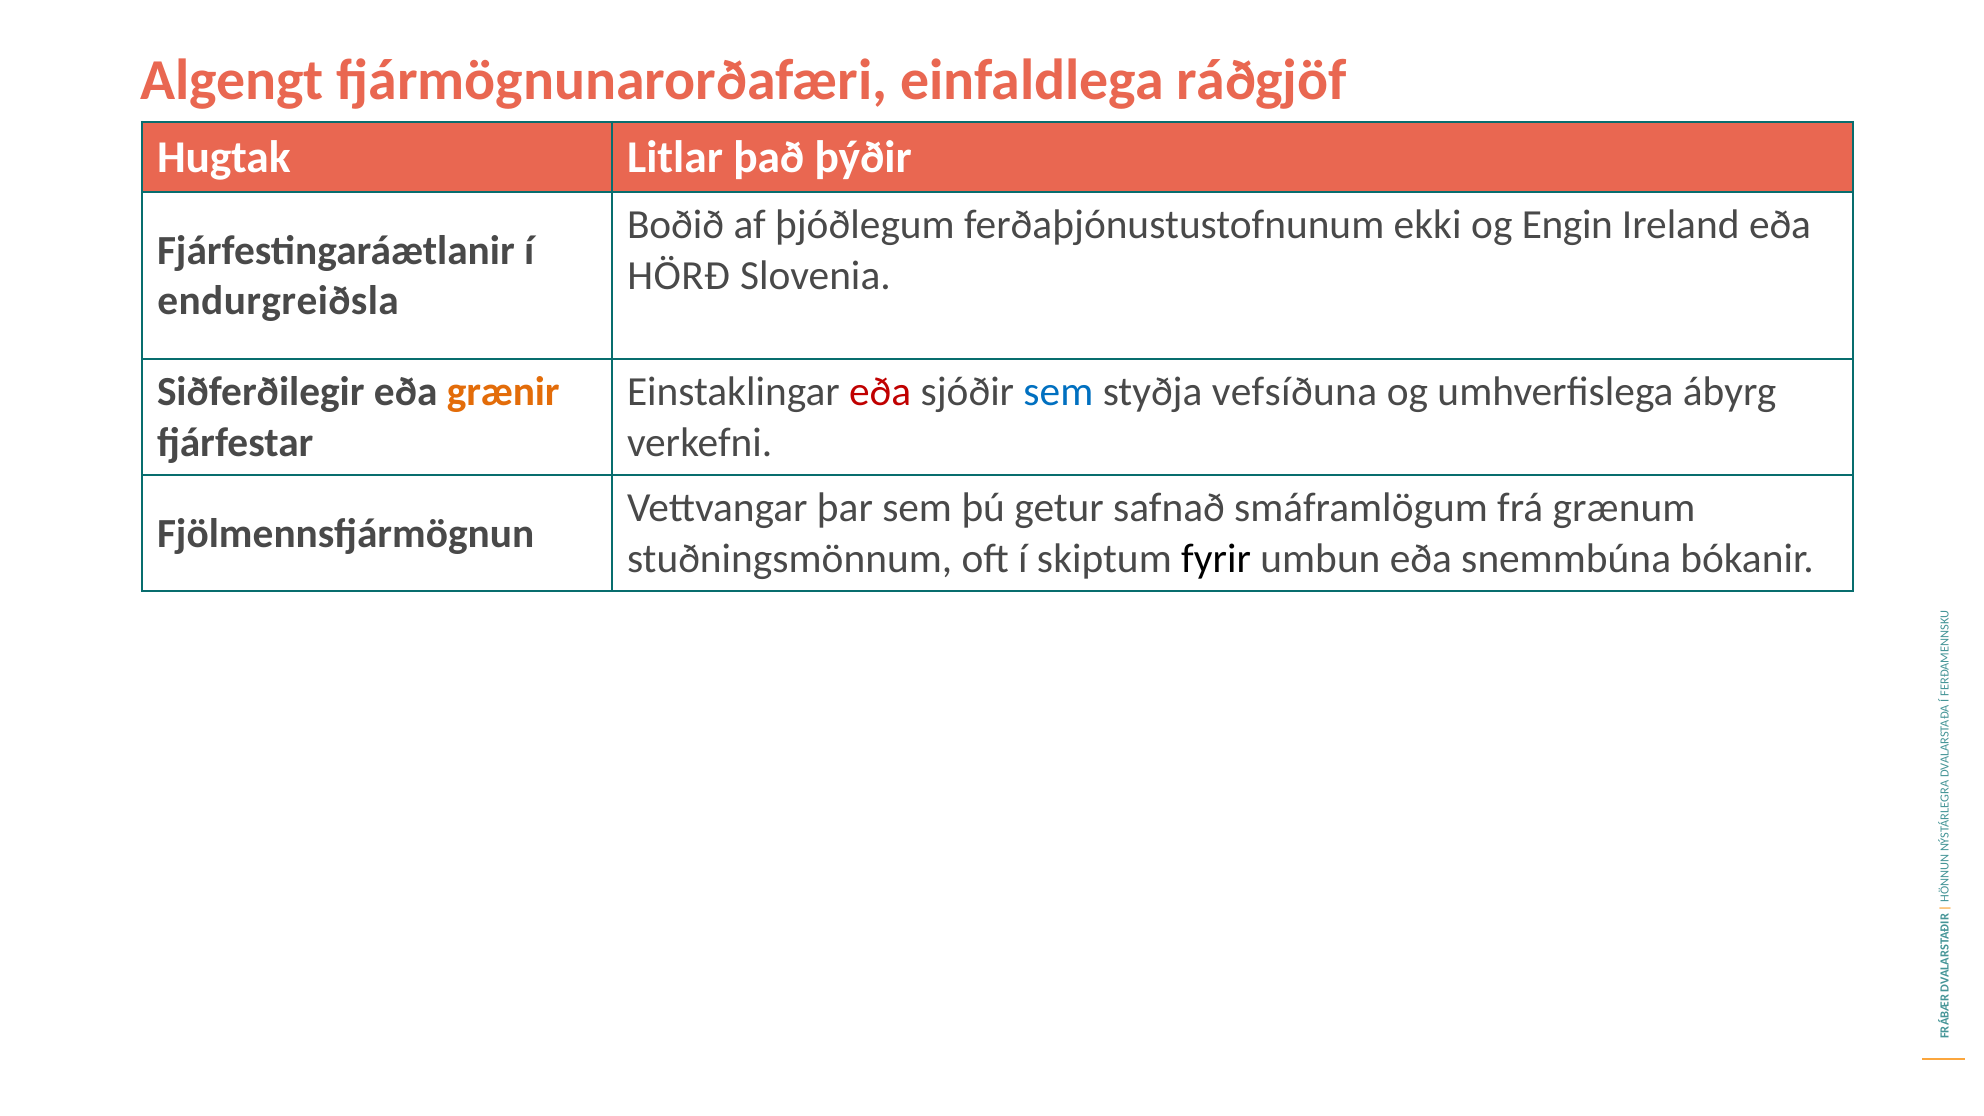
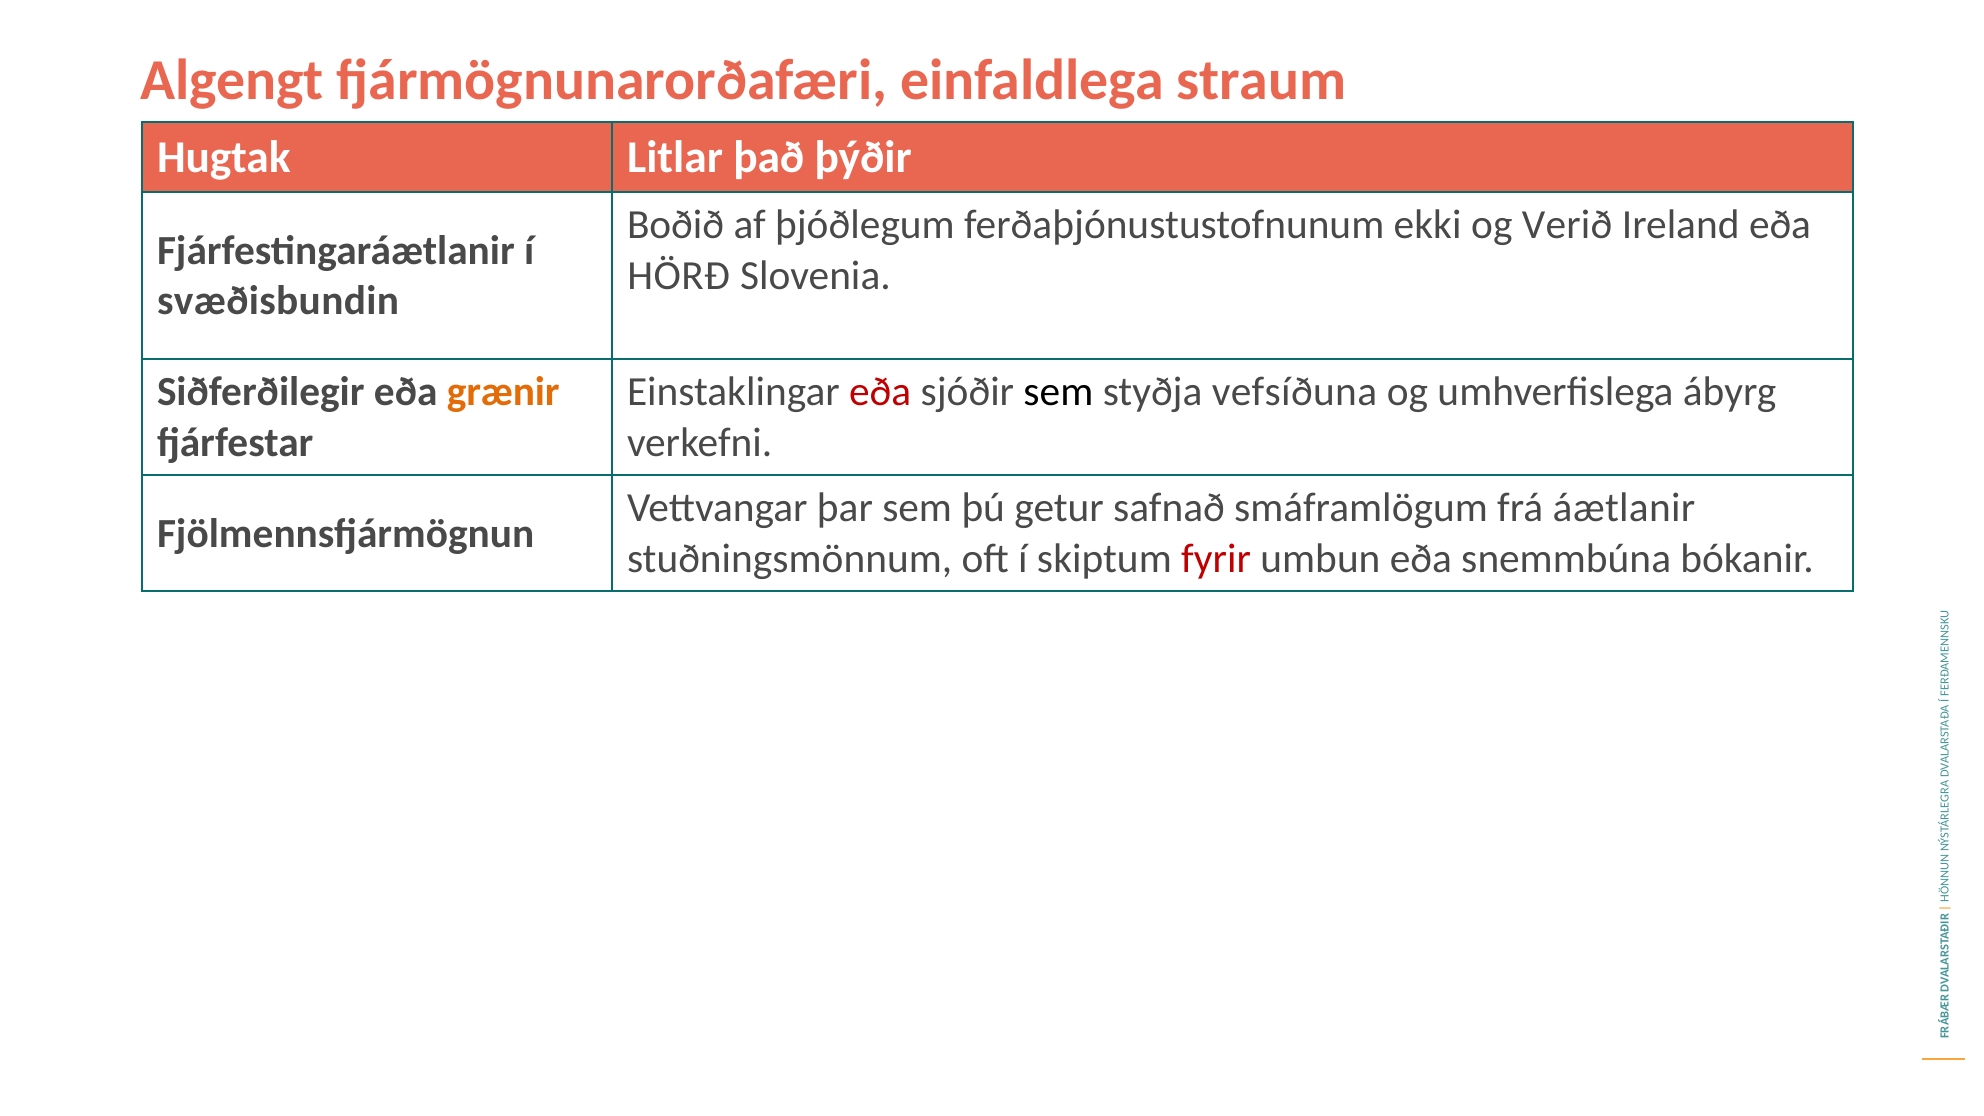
ráðgjöf: ráðgjöf -> straum
Engin: Engin -> Verið
endurgreiðsla: endurgreiðsla -> svæðisbundin
sem at (1058, 392) colour: blue -> black
grænum: grænum -> áætlanir
fyrir colour: black -> red
